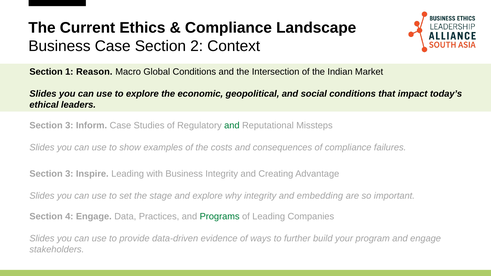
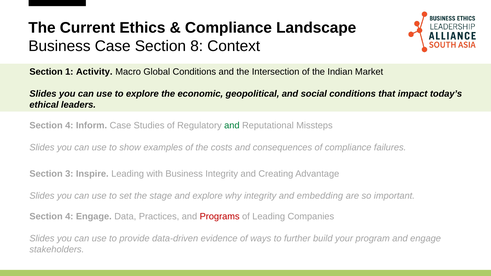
2: 2 -> 8
Reason: Reason -> Activity
3 at (69, 126): 3 -> 4
Programs colour: green -> red
